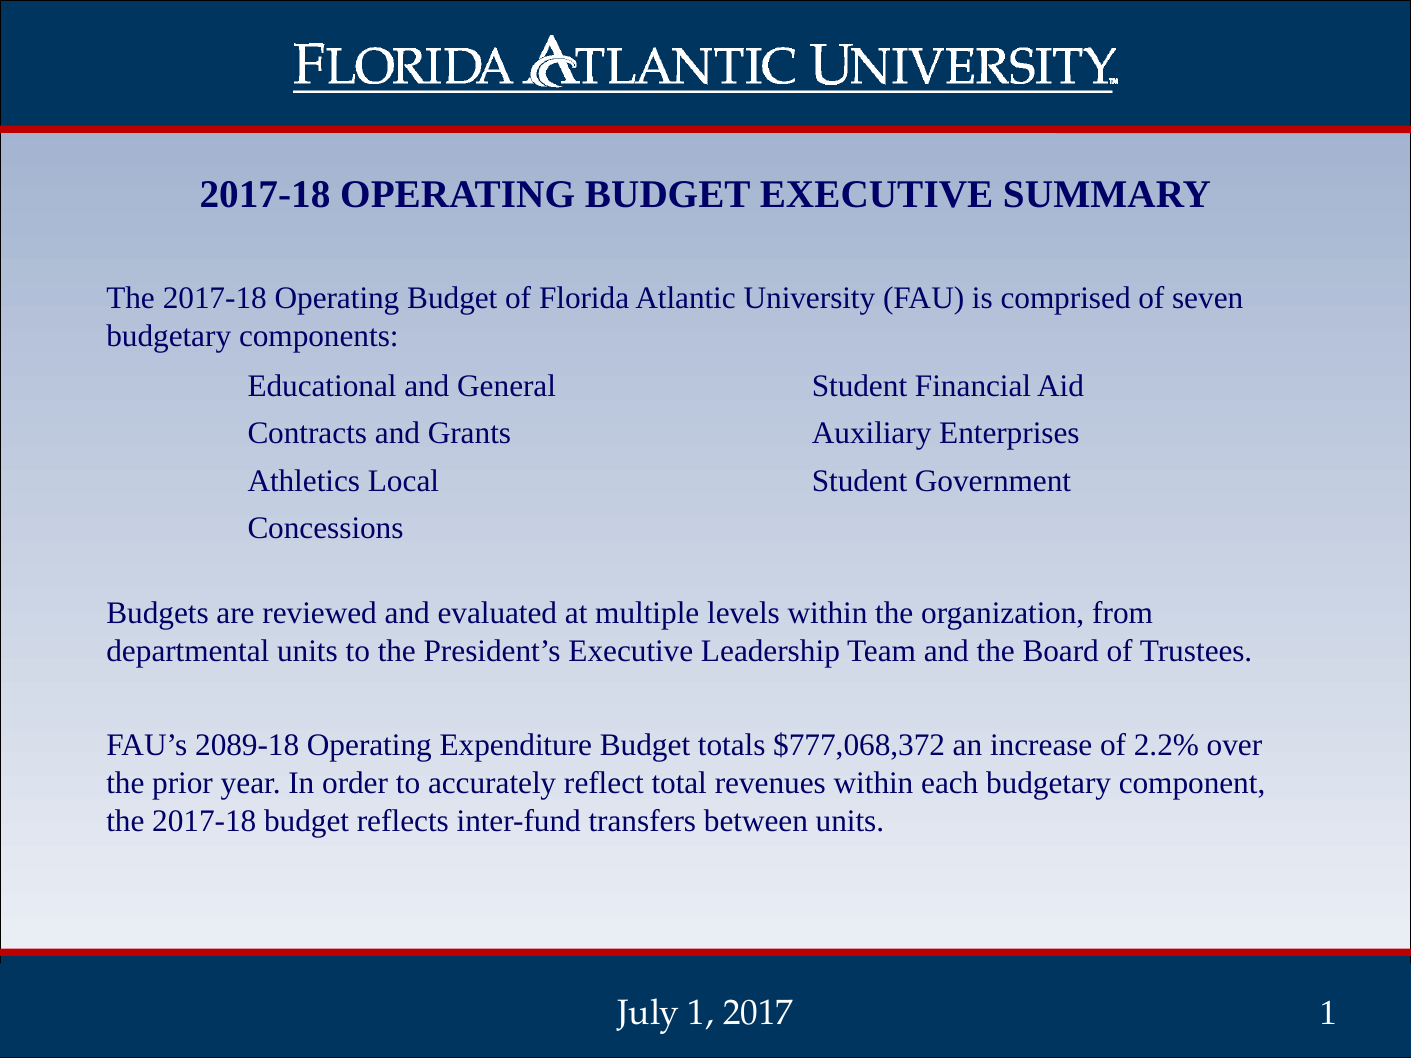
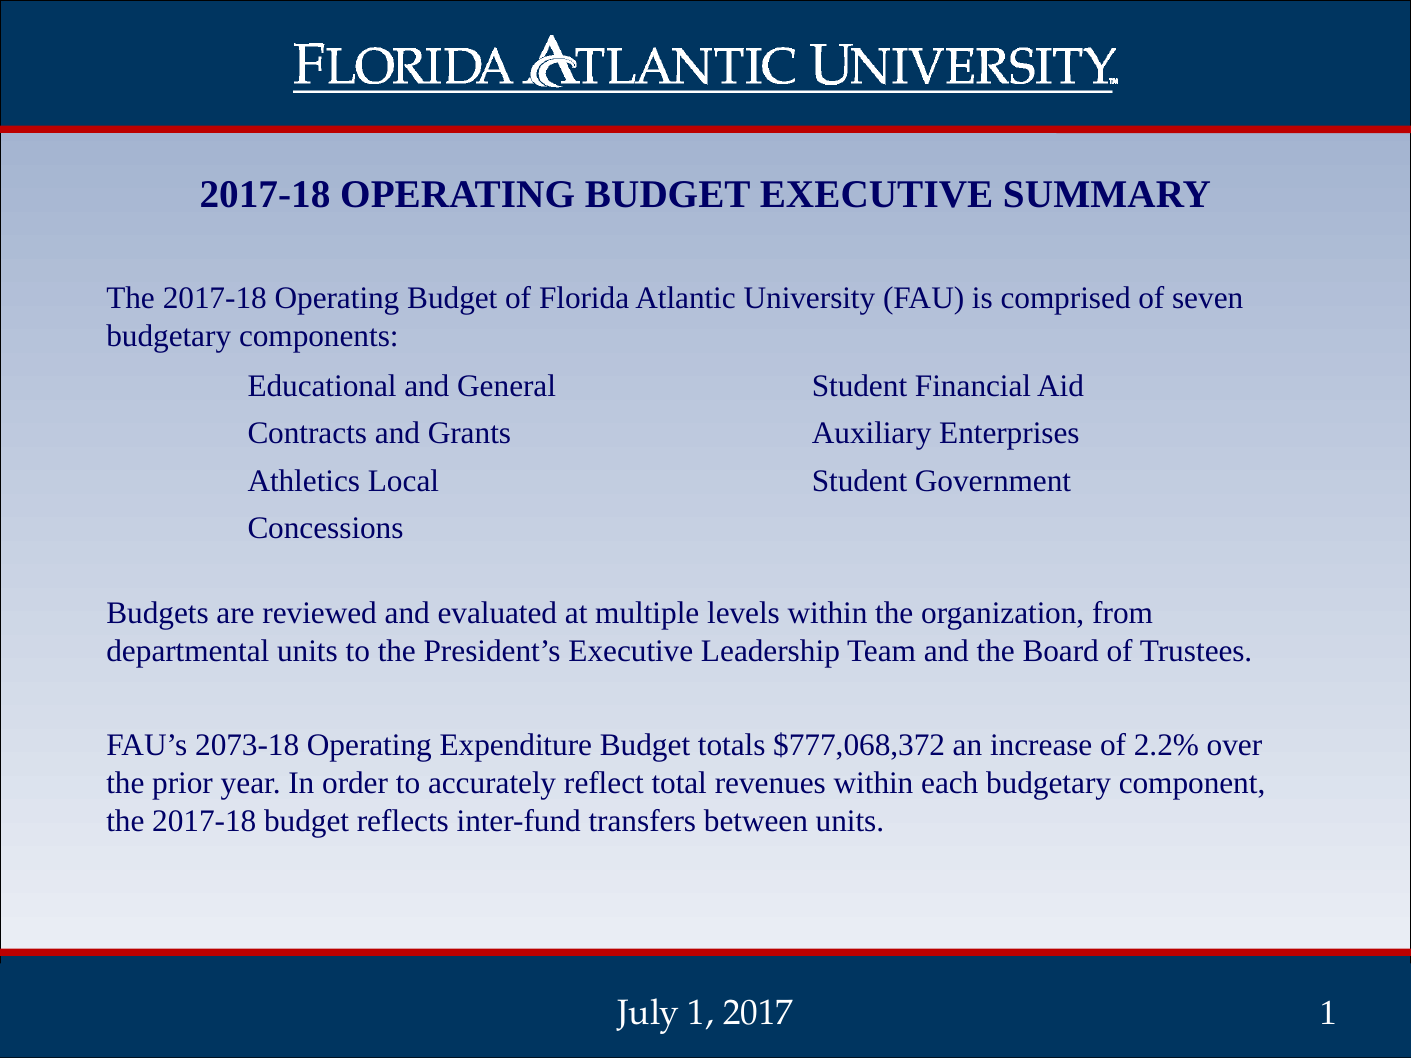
2089-18: 2089-18 -> 2073-18
